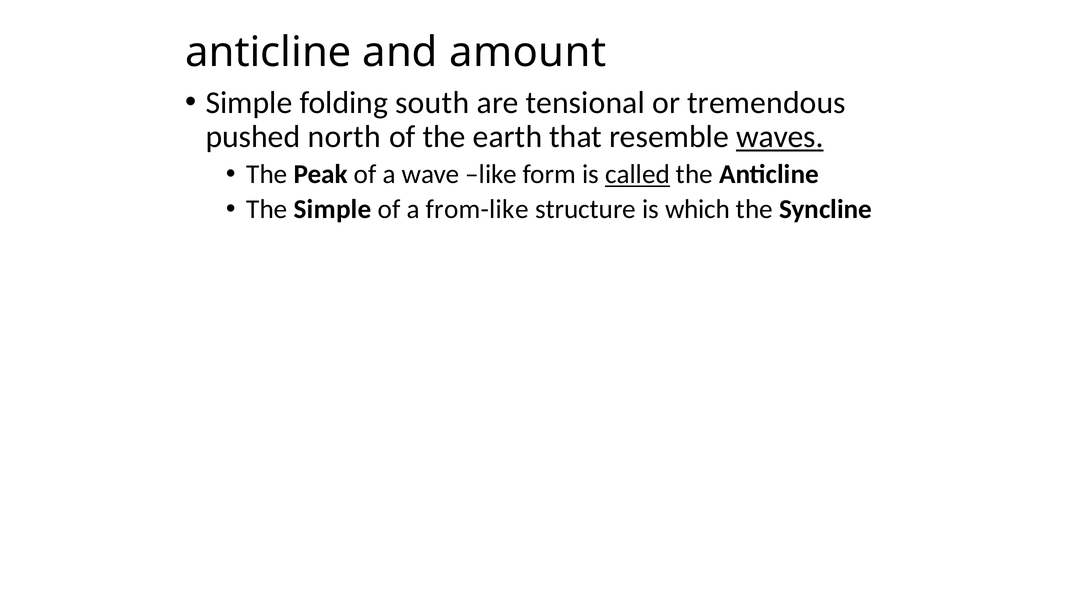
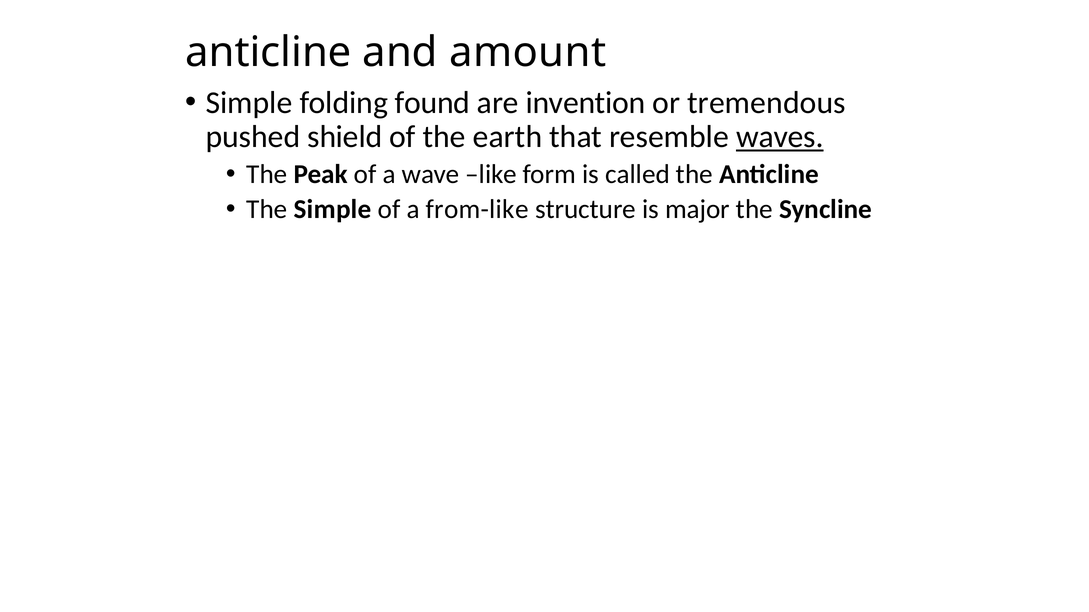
south: south -> found
tensional: tensional -> invention
north: north -> shield
called underline: present -> none
which: which -> major
